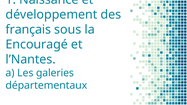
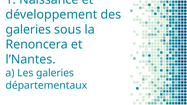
français at (28, 30): français -> galeries
Encouragé: Encouragé -> Renoncera
